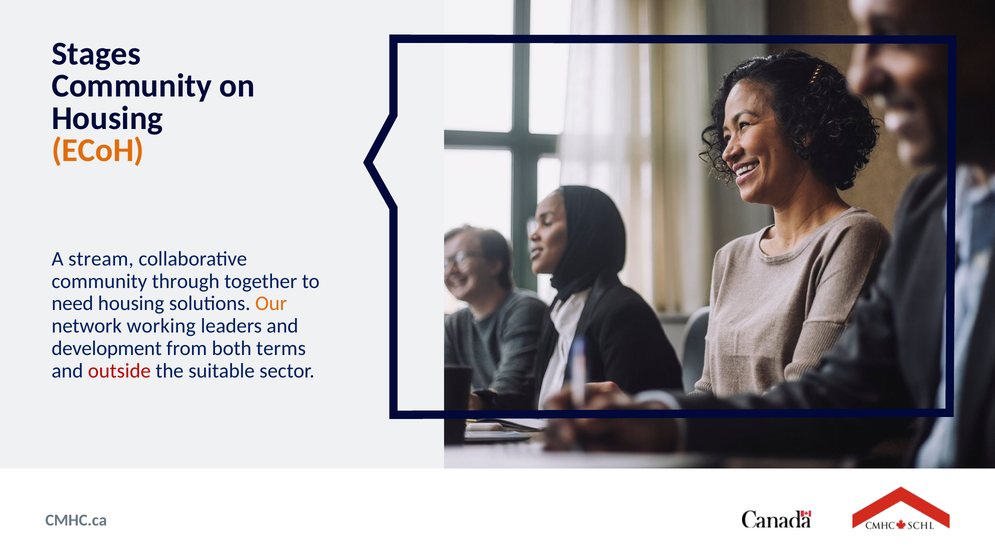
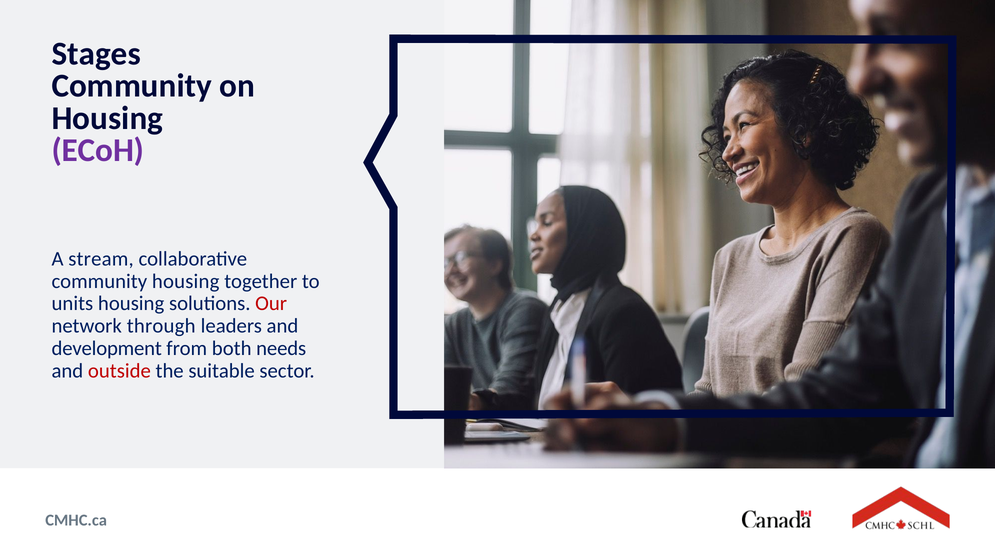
ECoH colour: orange -> purple
community through: through -> housing
need: need -> units
Our colour: orange -> red
working: working -> through
terms: terms -> needs
